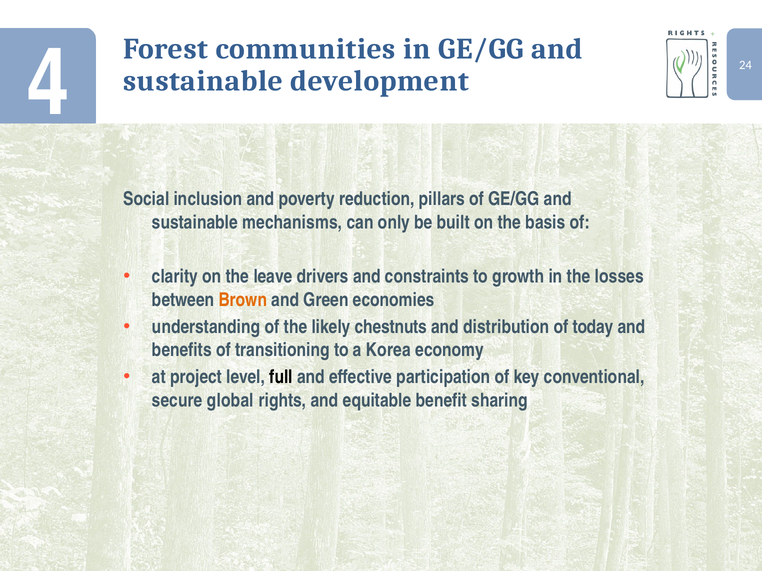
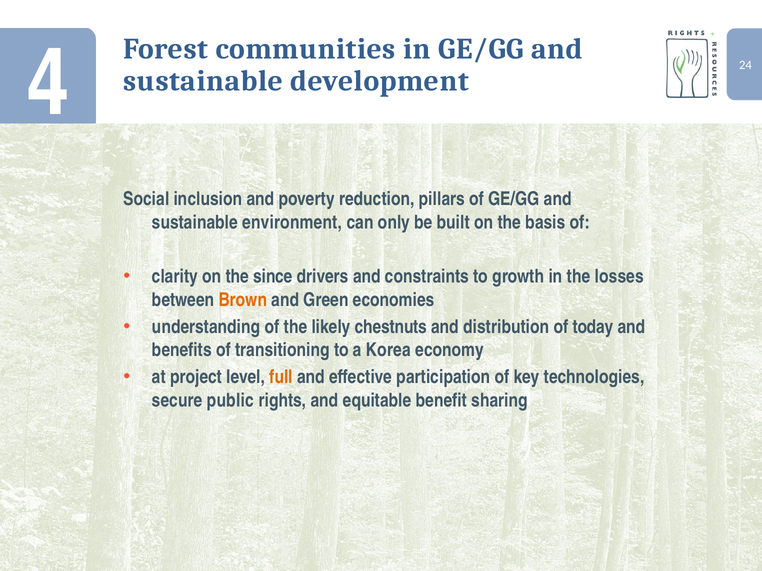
mechanisms: mechanisms -> environment
leave: leave -> since
full colour: black -> orange
conventional: conventional -> technologies
global: global -> public
